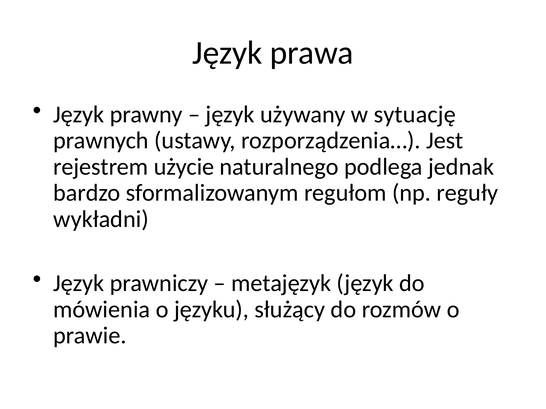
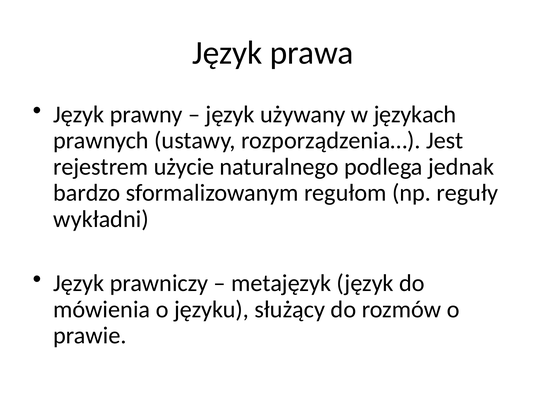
sytuację: sytuację -> językach
